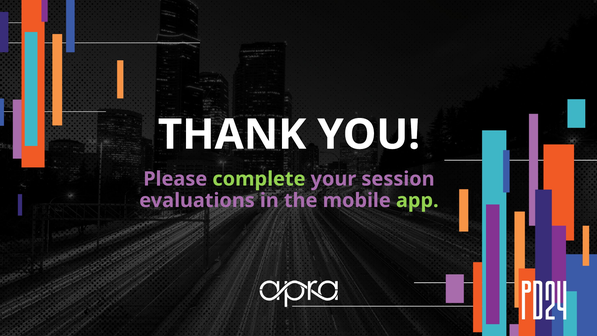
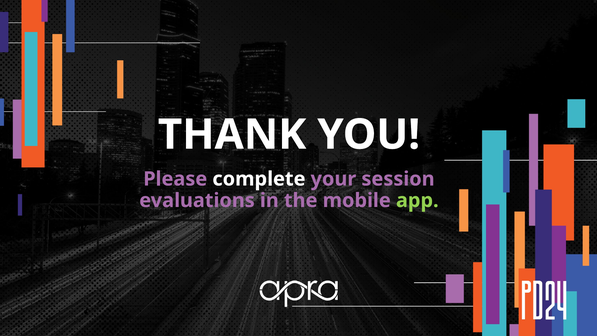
complete colour: light green -> white
